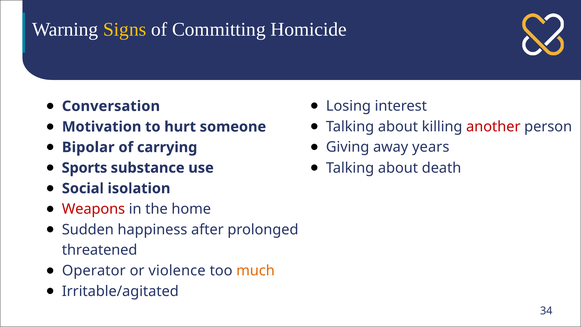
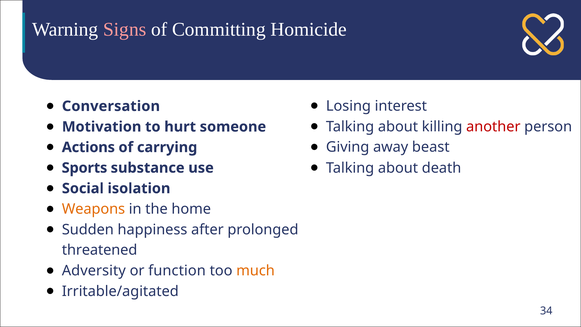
Signs colour: yellow -> pink
years: years -> beast
Bipolar: Bipolar -> Actions
Weapons colour: red -> orange
Operator: Operator -> Adversity
violence: violence -> function
